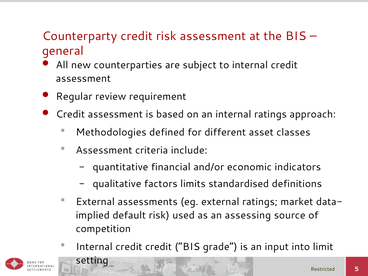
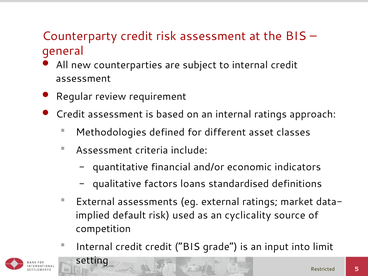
limits: limits -> loans
assessing: assessing -> cyclicality
